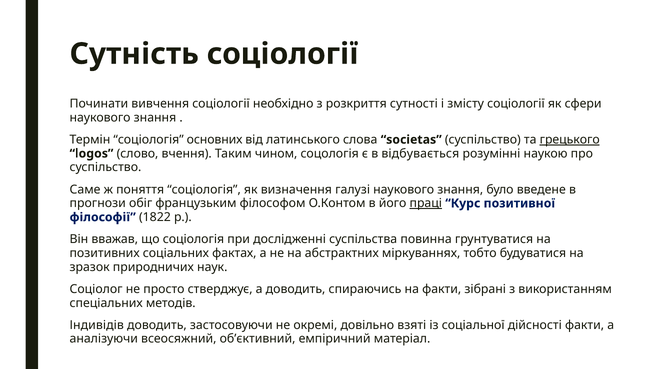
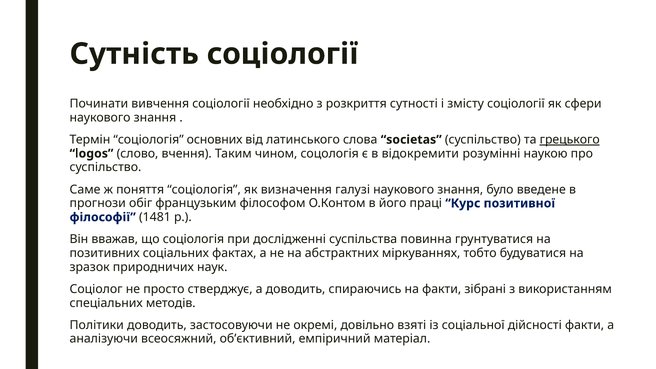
відбувається: відбувається -> відокремити
праці underline: present -> none
1822: 1822 -> 1481
Індивідів: Індивідів -> Політики
